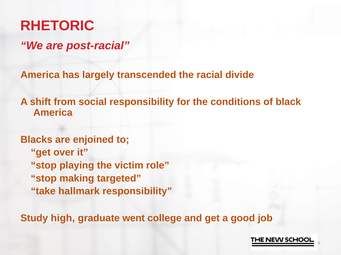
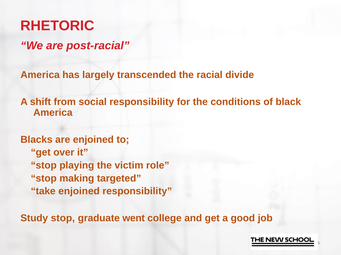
take hallmark: hallmark -> enjoined
Study high: high -> stop
